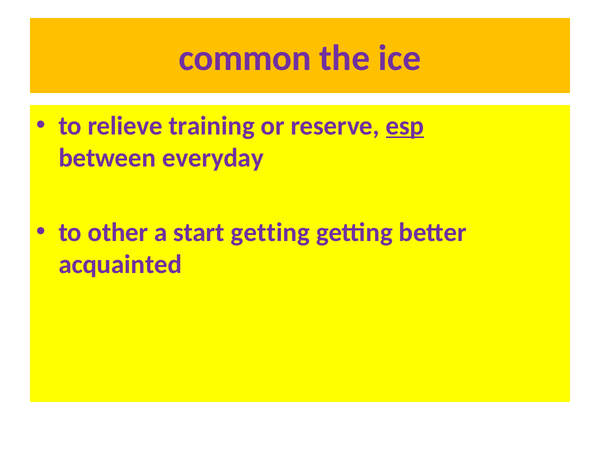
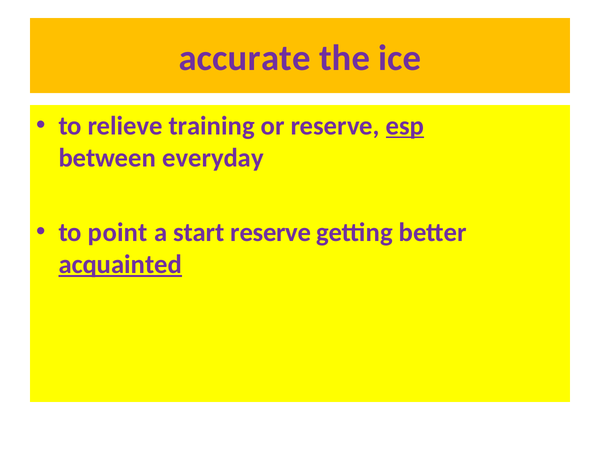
common: common -> accurate
other: other -> point
start getting: getting -> reserve
acquainted underline: none -> present
